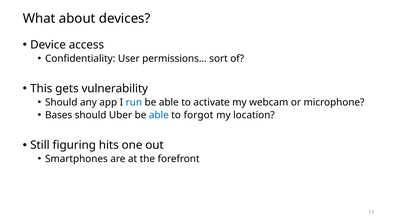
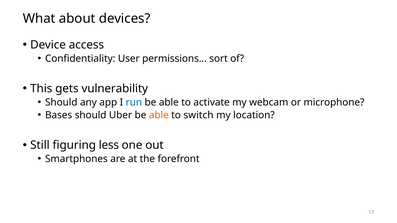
able at (159, 115) colour: blue -> orange
forgot: forgot -> switch
hits: hits -> less
